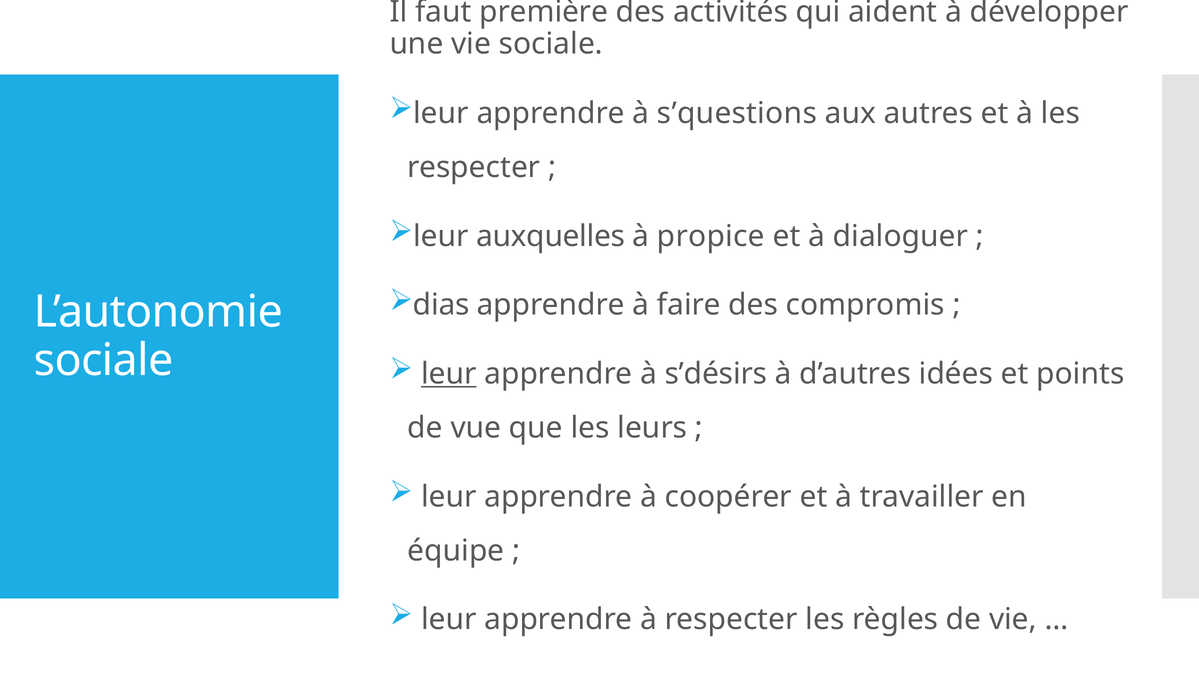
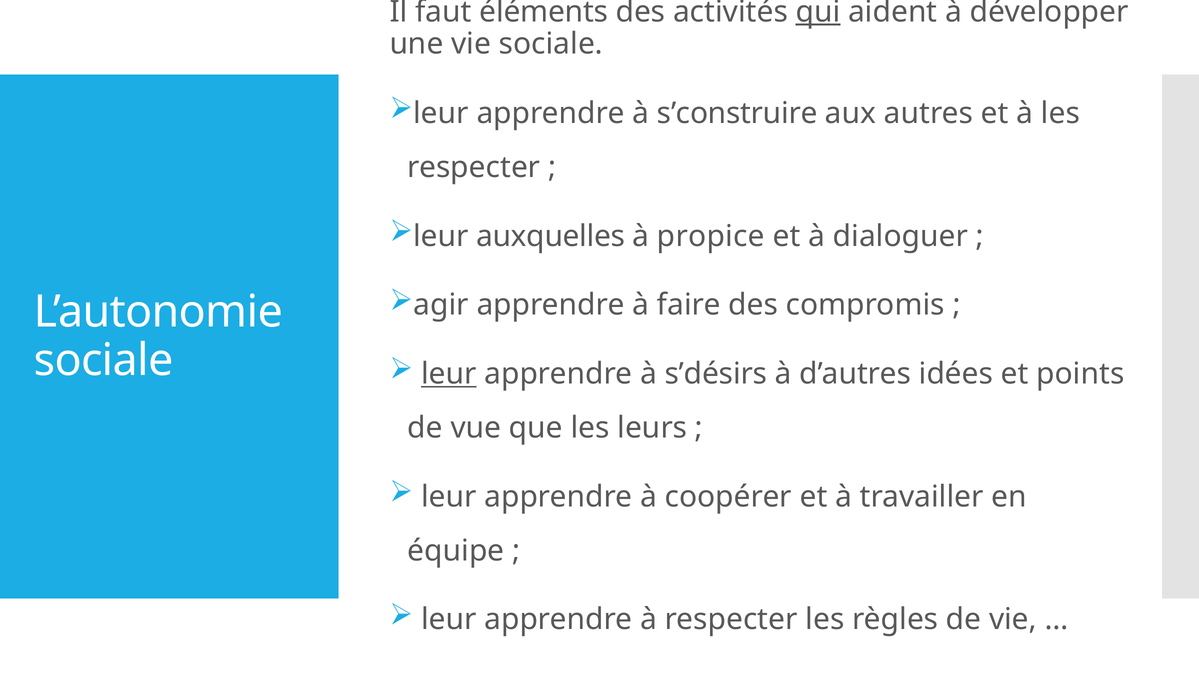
première: première -> éléments
qui underline: none -> present
s’questions: s’questions -> s’construire
dias: dias -> agir
